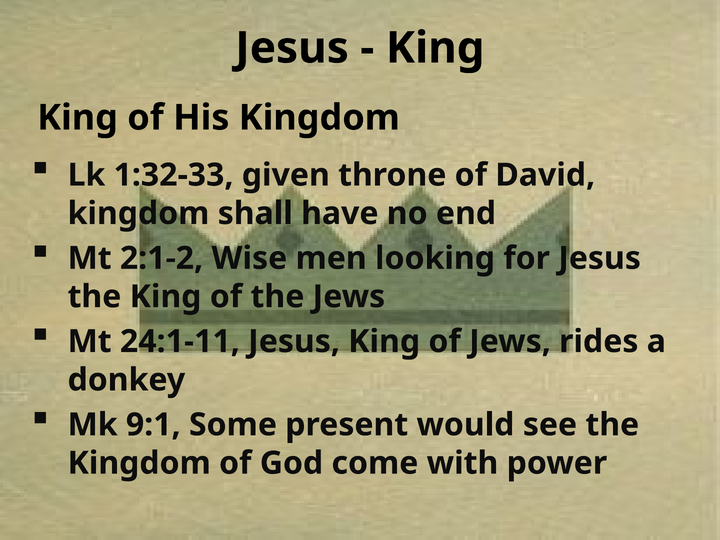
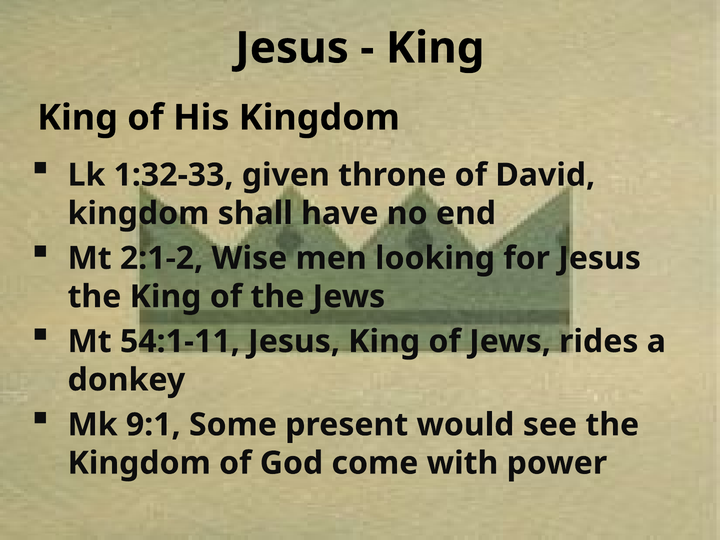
24:1-11: 24:1-11 -> 54:1-11
